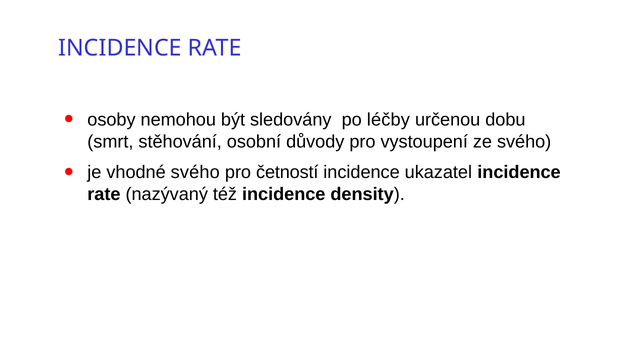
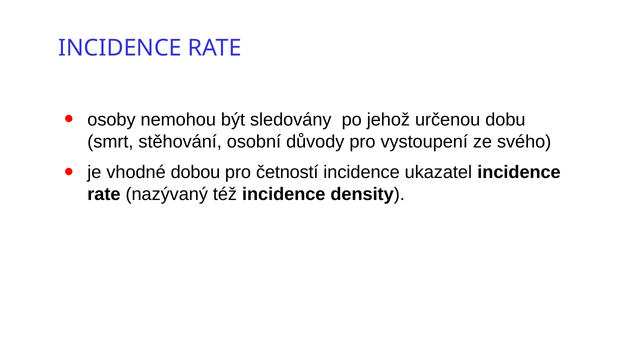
léčby: léčby -> jehož
vhodné svého: svého -> dobou
